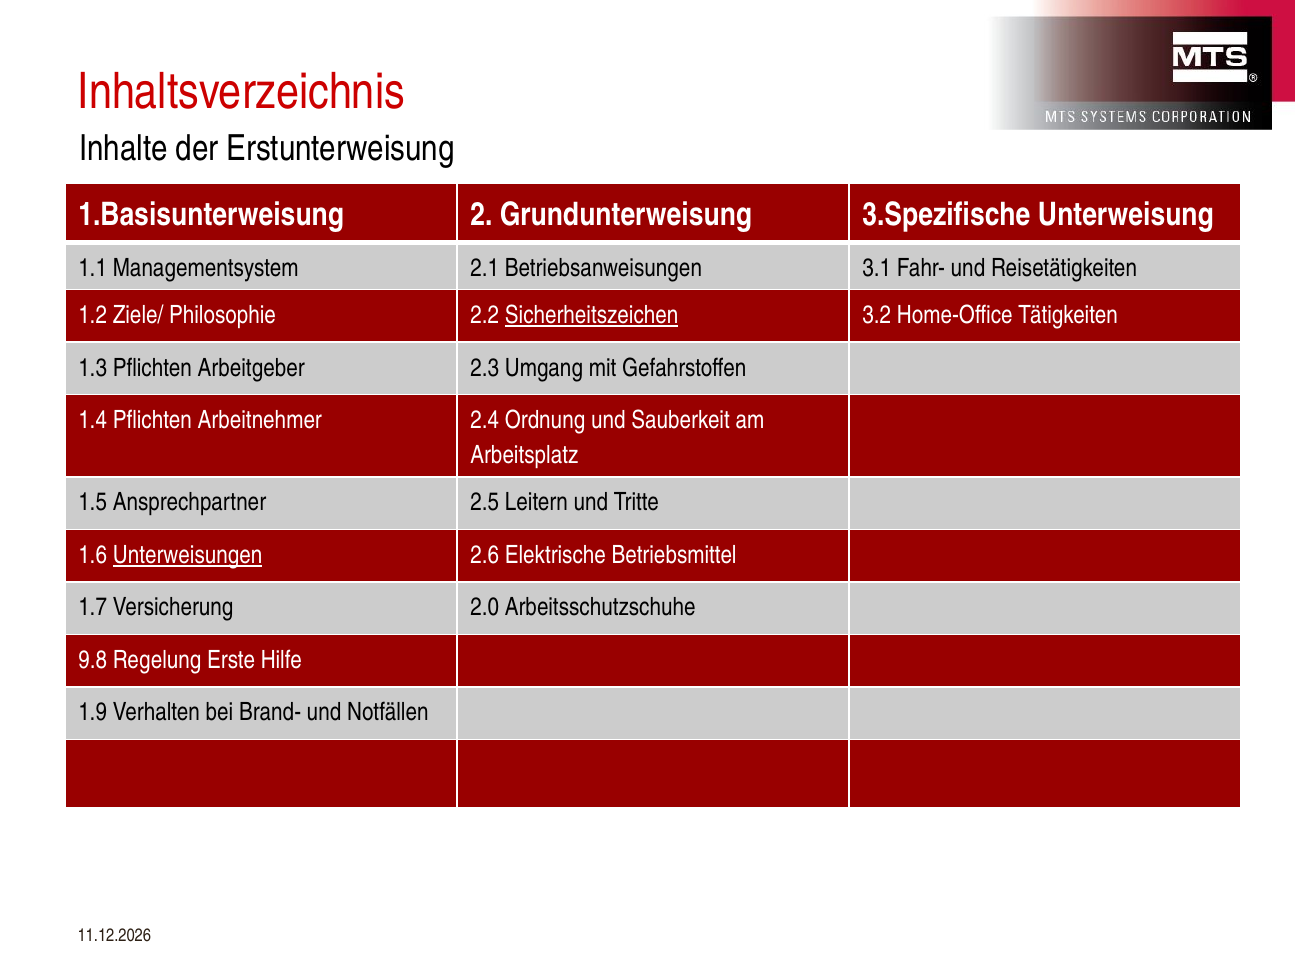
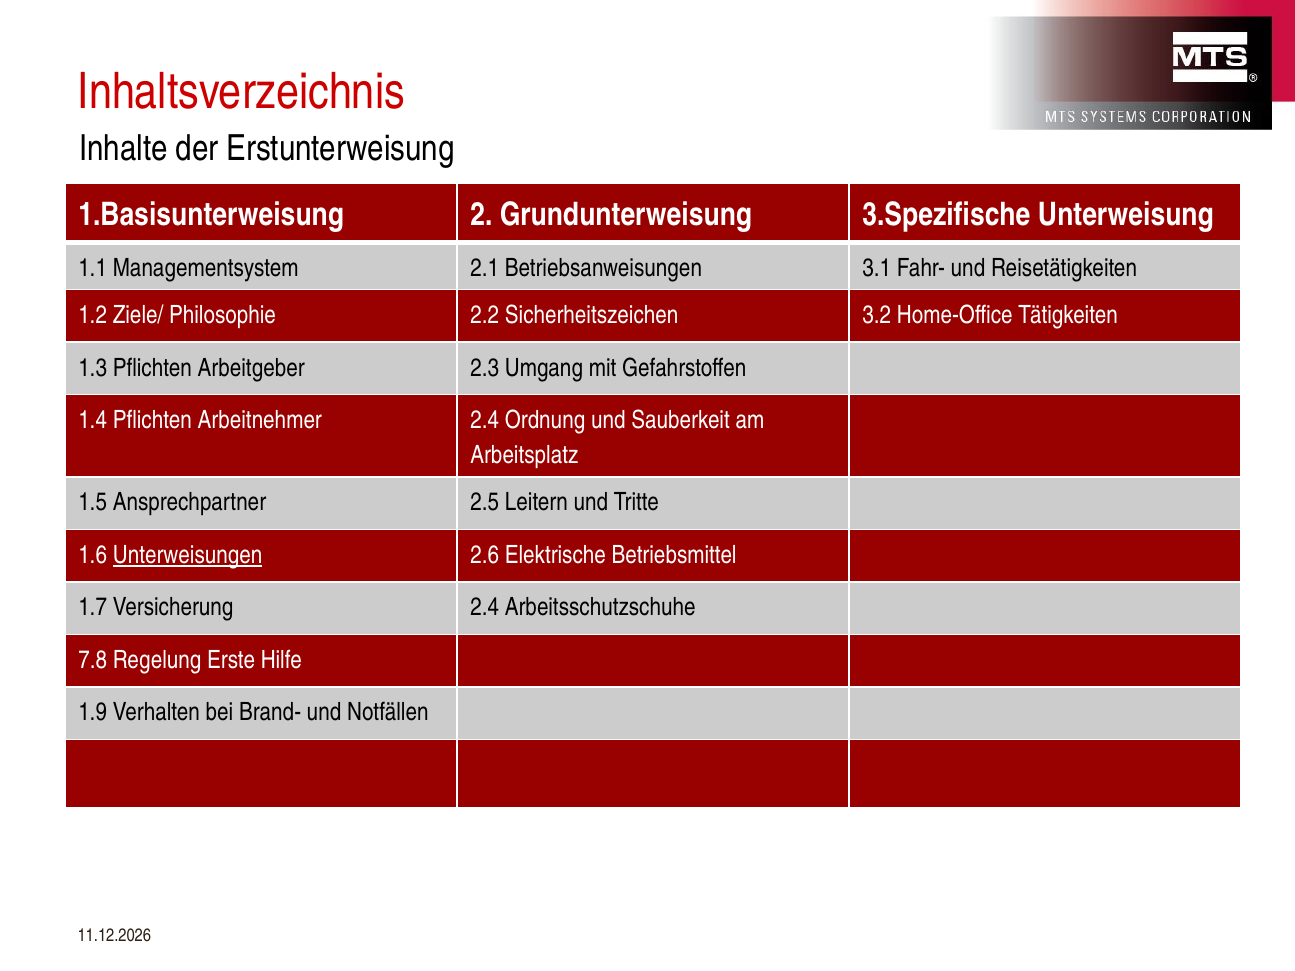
Sicherheitszeichen underline: present -> none
Versicherung 2.0: 2.0 -> 2.4
9.8: 9.8 -> 7.8
